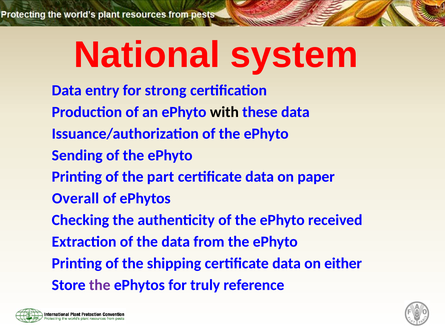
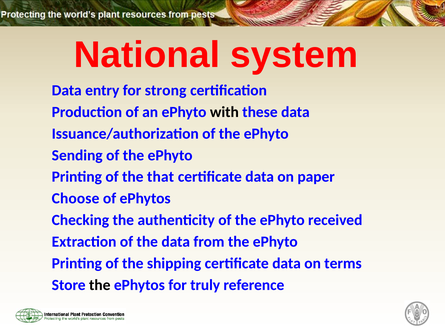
part: part -> that
Overall: Overall -> Choose
either: either -> terms
the at (100, 285) colour: purple -> black
